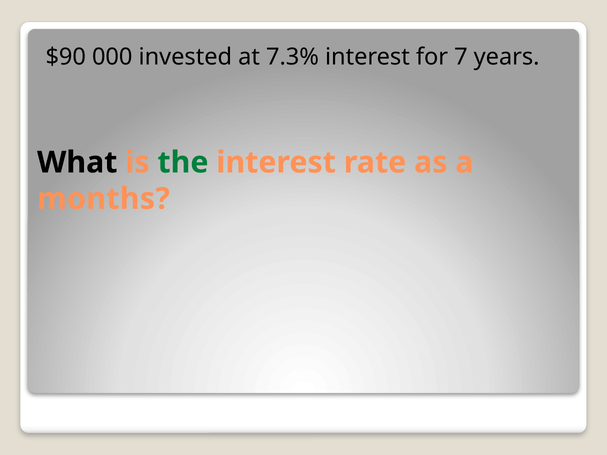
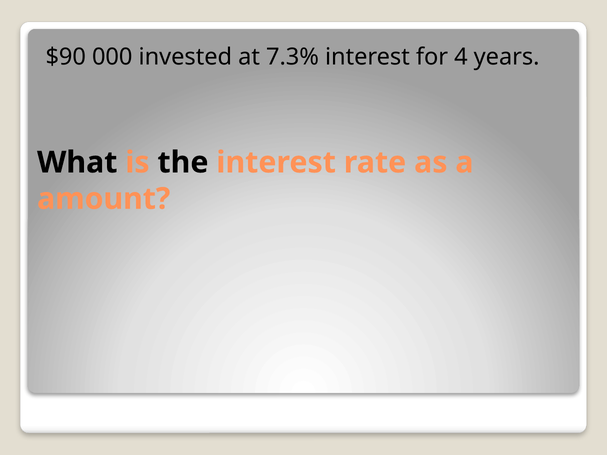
7: 7 -> 4
the colour: green -> black
months: months -> amount
